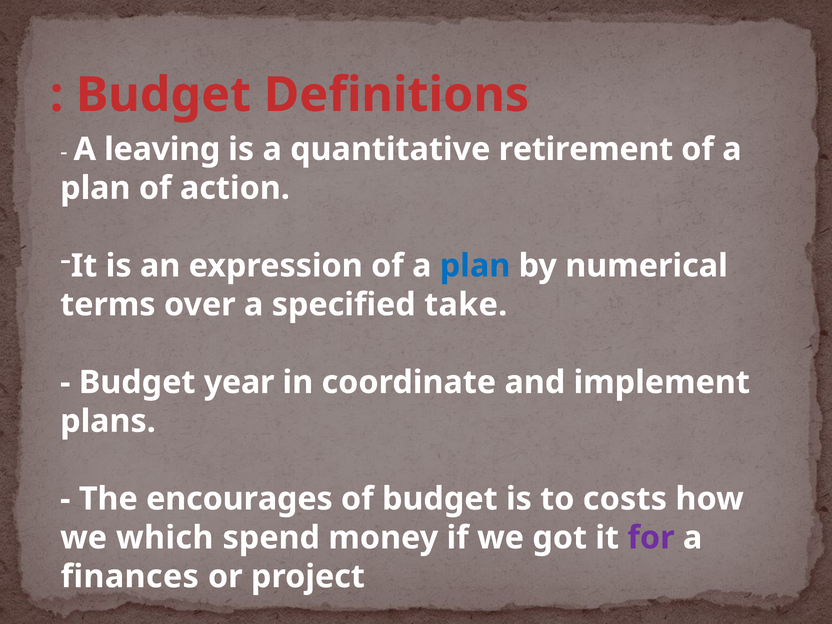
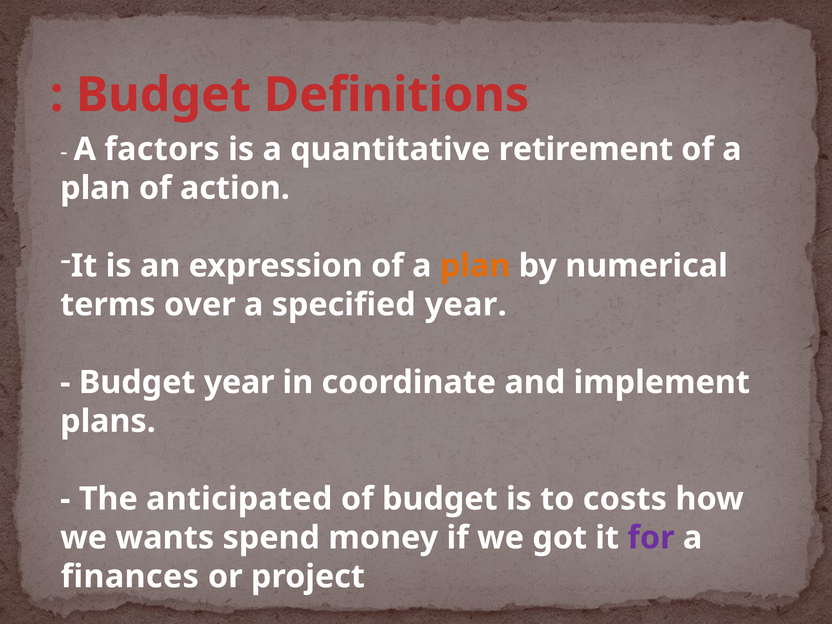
leaving: leaving -> factors
plan at (475, 266) colour: blue -> orange
specified take: take -> year
encourages: encourages -> anticipated
which: which -> wants
